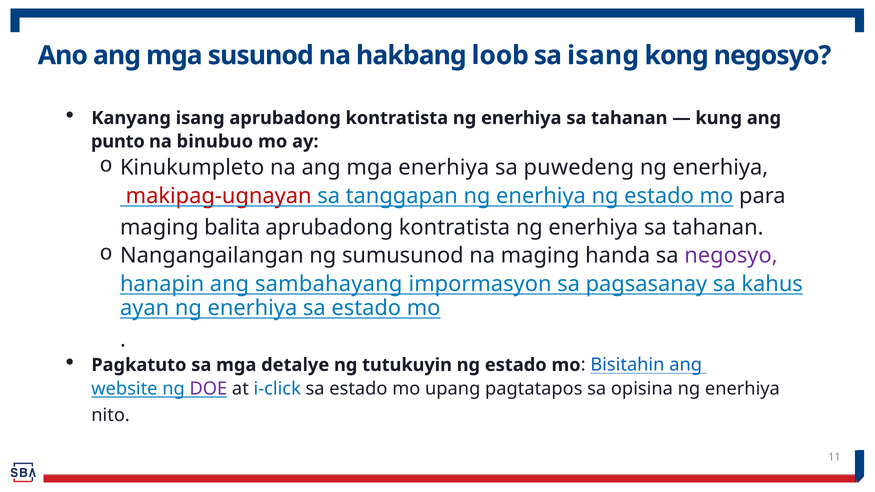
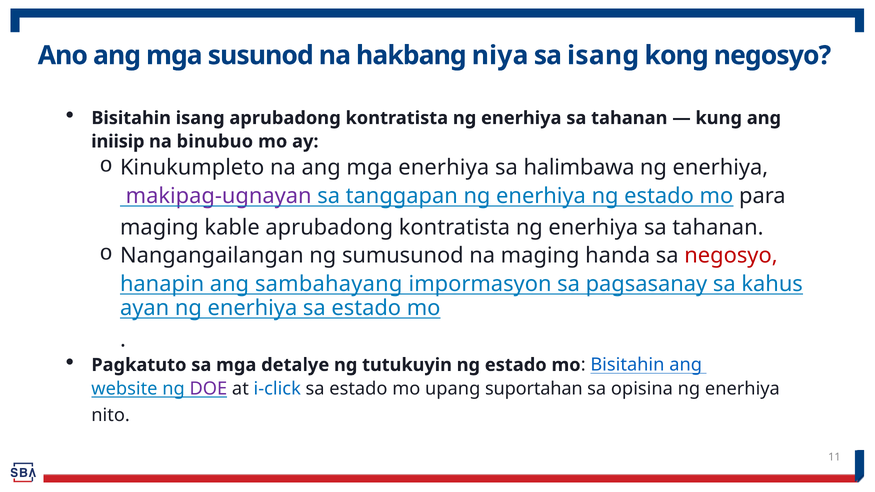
loob: loob -> niya
Kanyang at (131, 118): Kanyang -> Bisitahin
punto: punto -> iniisip
puwedeng: puwedeng -> halimbawa
makipag-ugnayan colour: red -> purple
balita: balita -> kable
negosyo at (731, 256) colour: purple -> red
pagtatapos: pagtatapos -> suportahan
